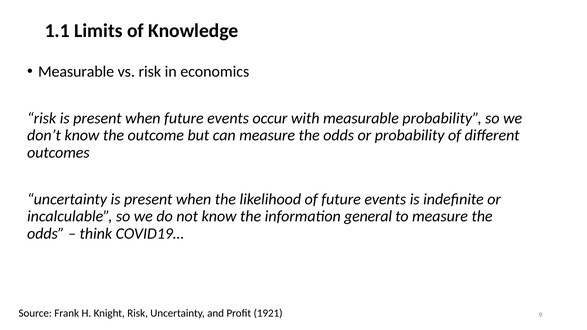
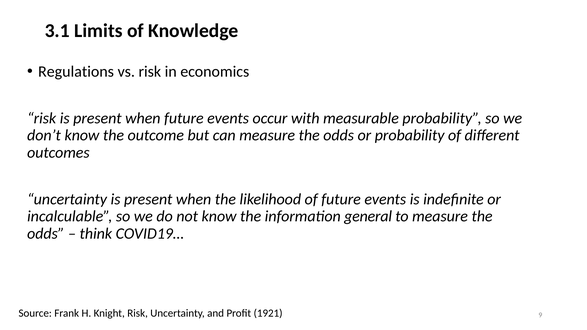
1.1: 1.1 -> 3.1
Measurable at (76, 72): Measurable -> Regulations
